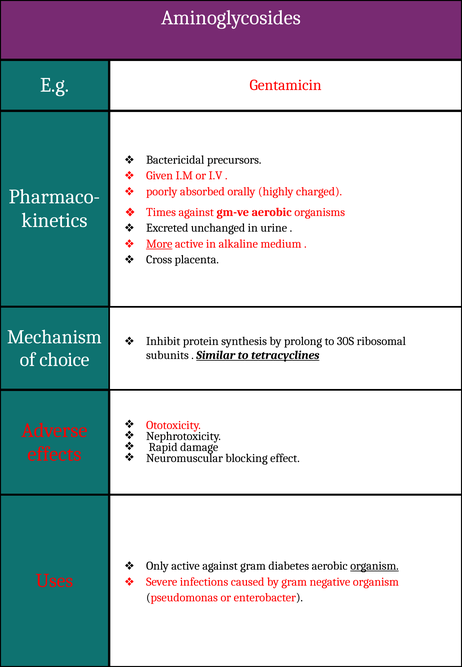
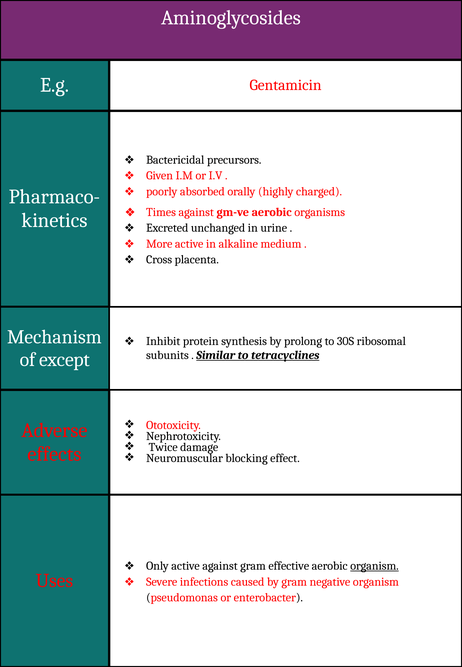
More underline: present -> none
choice: choice -> except
Rapid: Rapid -> Twice
diabetes: diabetes -> effective
